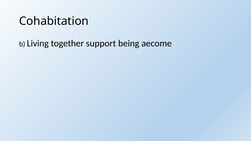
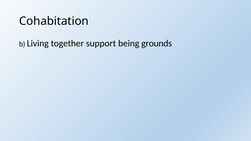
aecome: aecome -> grounds
